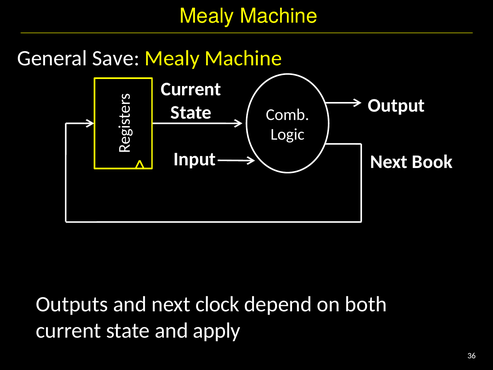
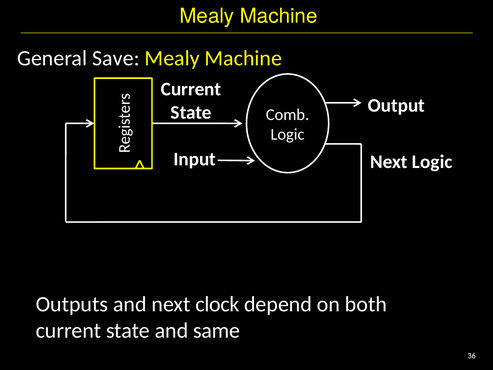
Next Book: Book -> Logic
apply: apply -> same
